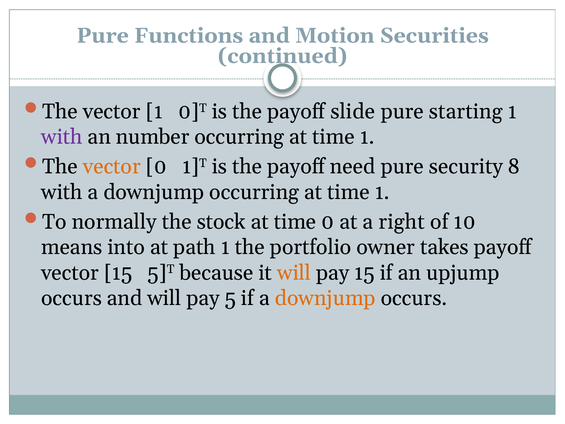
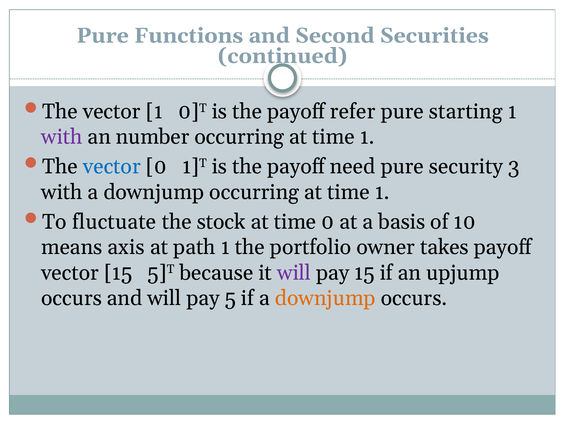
Motion: Motion -> Second
slide: slide -> refer
vector at (112, 166) colour: orange -> blue
8: 8 -> 3
normally: normally -> fluctuate
right: right -> basis
into: into -> axis
will at (294, 273) colour: orange -> purple
